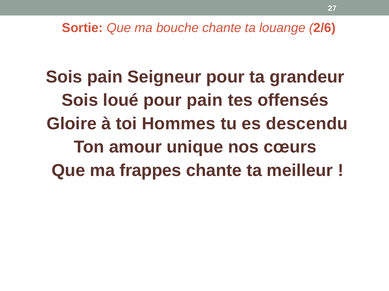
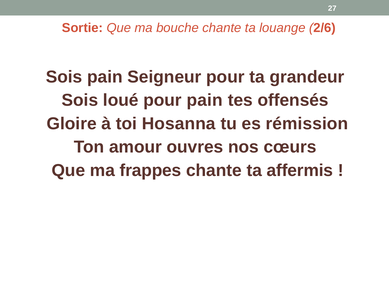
Hommes: Hommes -> Hosanna
descendu: descendu -> rémission
unique: unique -> ouvres
meilleur: meilleur -> affermis
